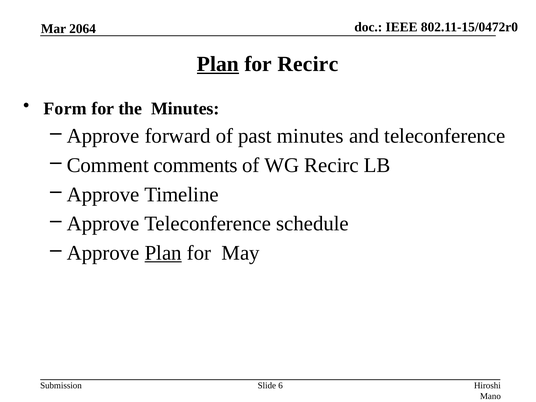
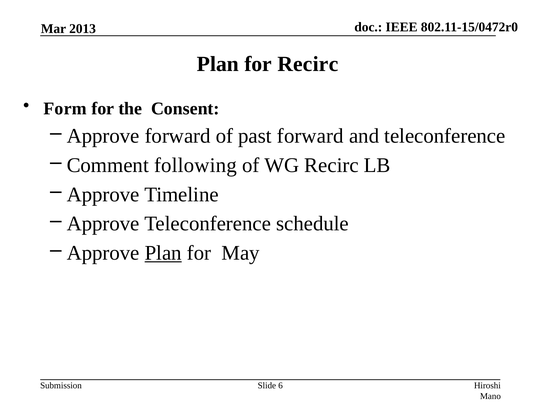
2064: 2064 -> 2013
Plan at (218, 64) underline: present -> none
the Minutes: Minutes -> Consent
past minutes: minutes -> forward
comments: comments -> following
